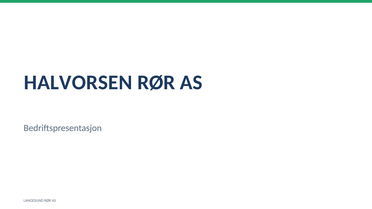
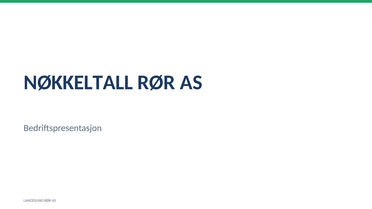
HALVORSEN: HALVORSEN -> NØKKELTALL
